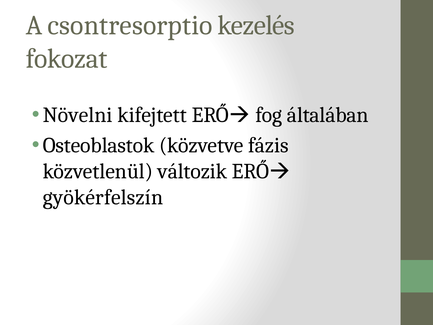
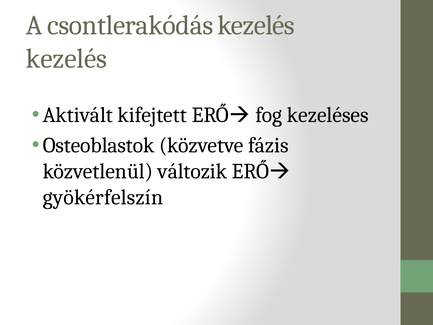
csontresorptio: csontresorptio -> csontlerakódás
fokozat at (67, 59): fokozat -> kezelés
Növelni: Növelni -> Aktivált
általában: általában -> kezeléses
